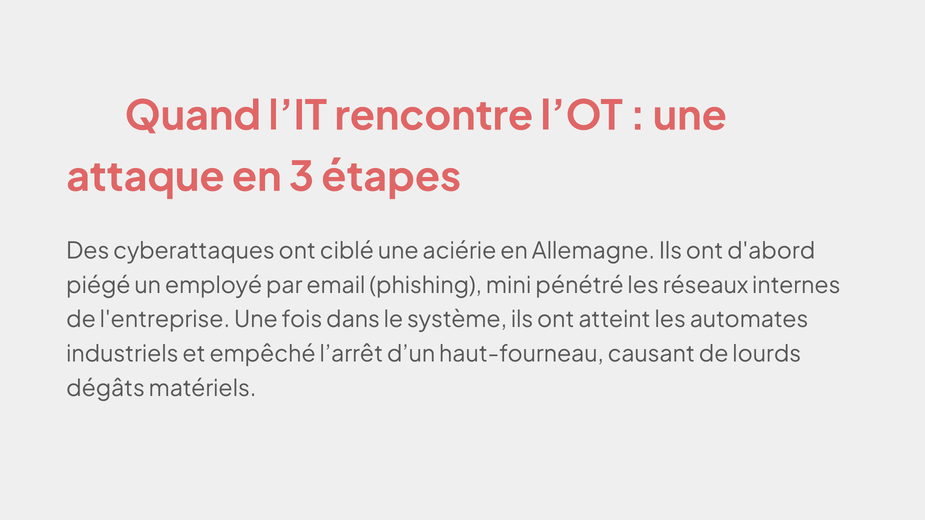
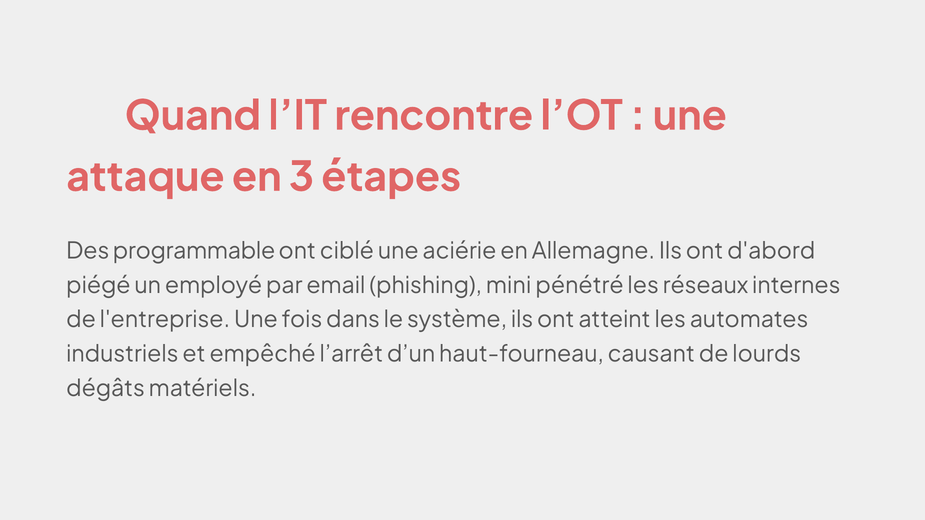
cyberattaques: cyberattaques -> programmable
